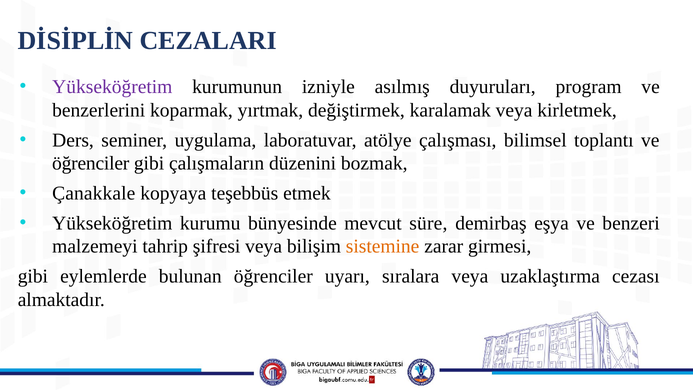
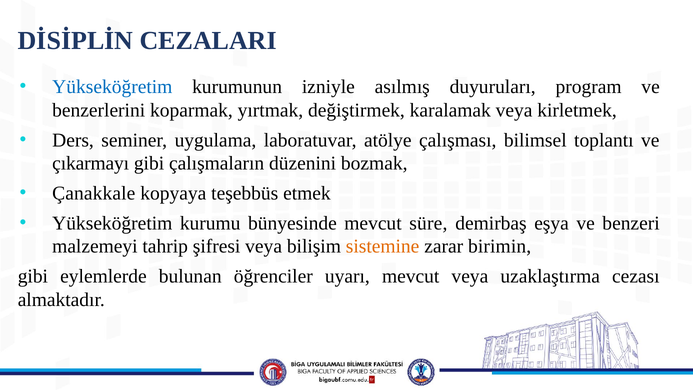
Yükseköğretim at (112, 87) colour: purple -> blue
öğrenciler at (91, 163): öğrenciler -> çıkarmayı
girmesi: girmesi -> birimin
uyarı sıralara: sıralara -> mevcut
